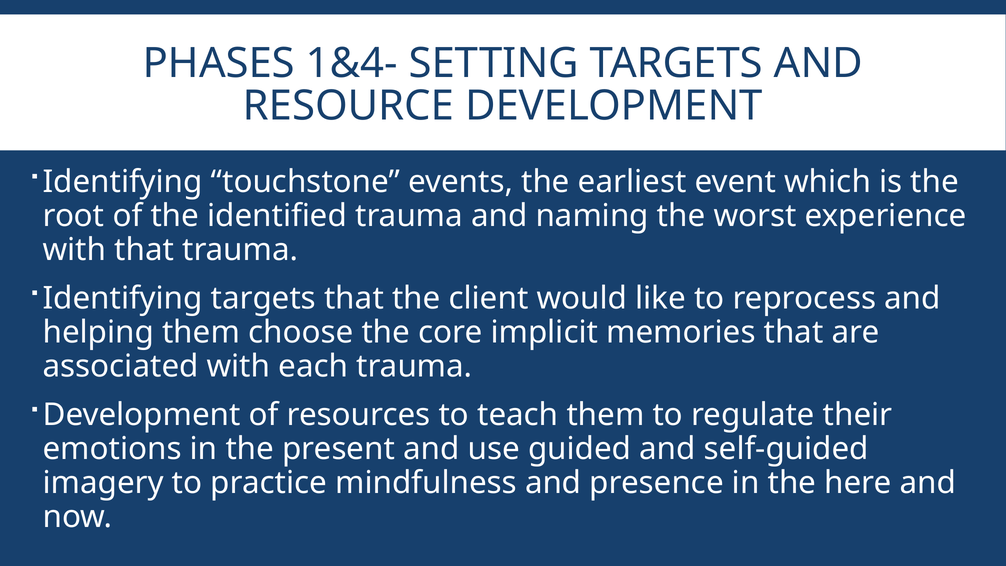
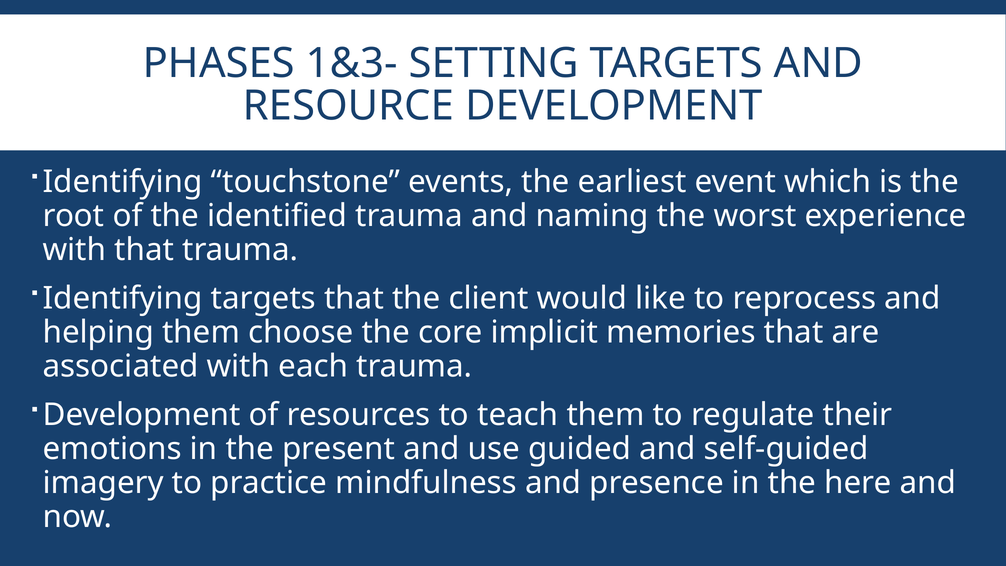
1&4-: 1&4- -> 1&3-
